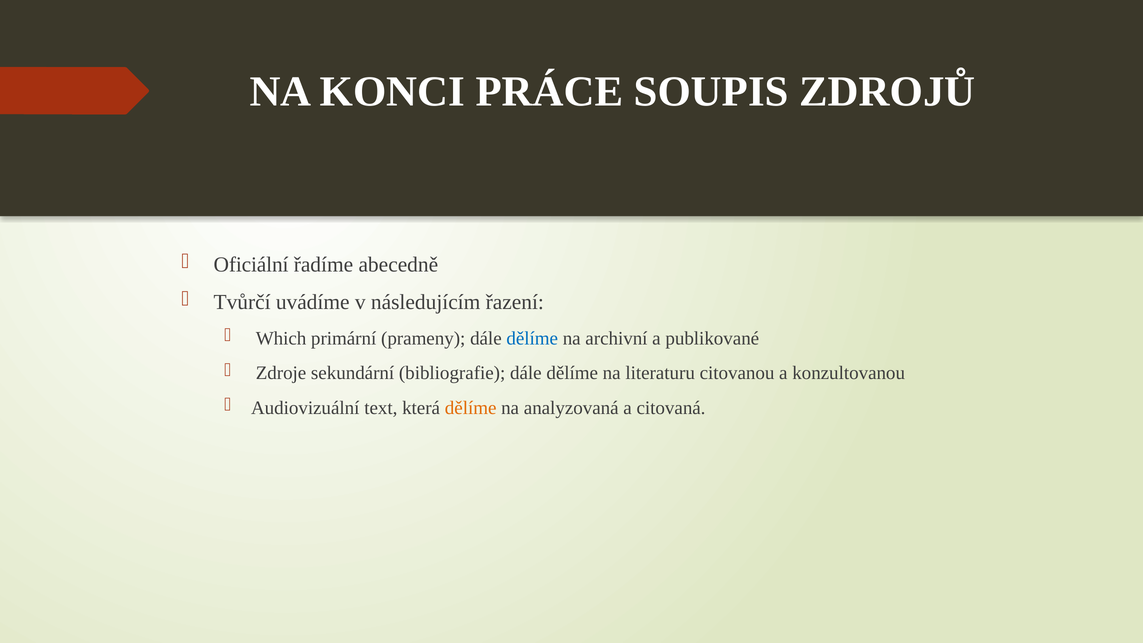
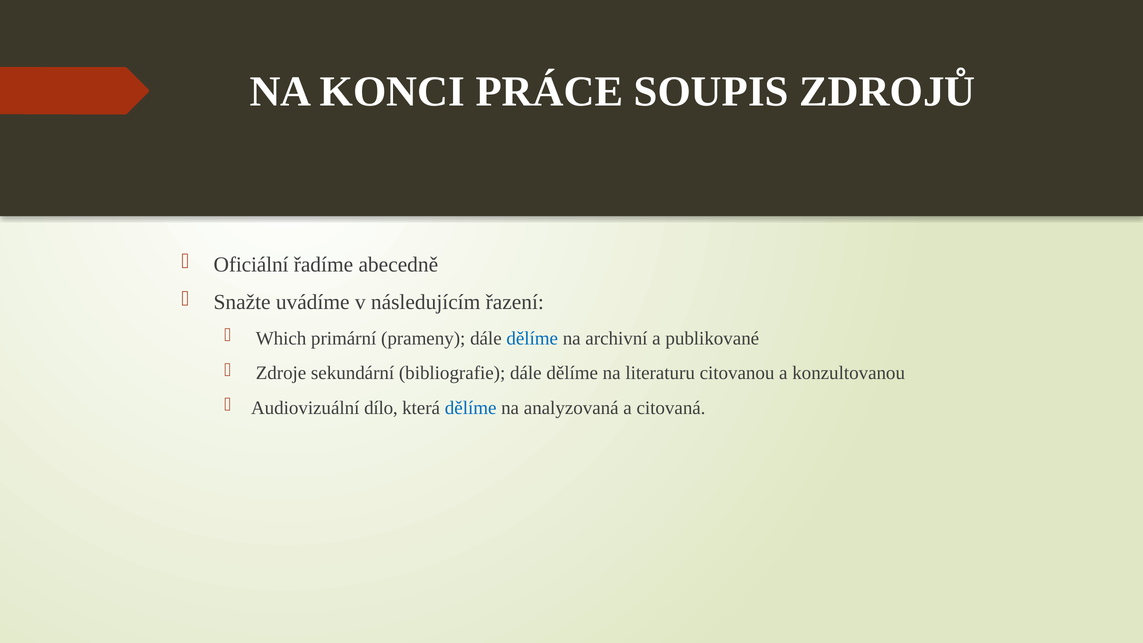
Tvůrčí: Tvůrčí -> Snažte
text: text -> dílo
dělíme at (471, 408) colour: orange -> blue
